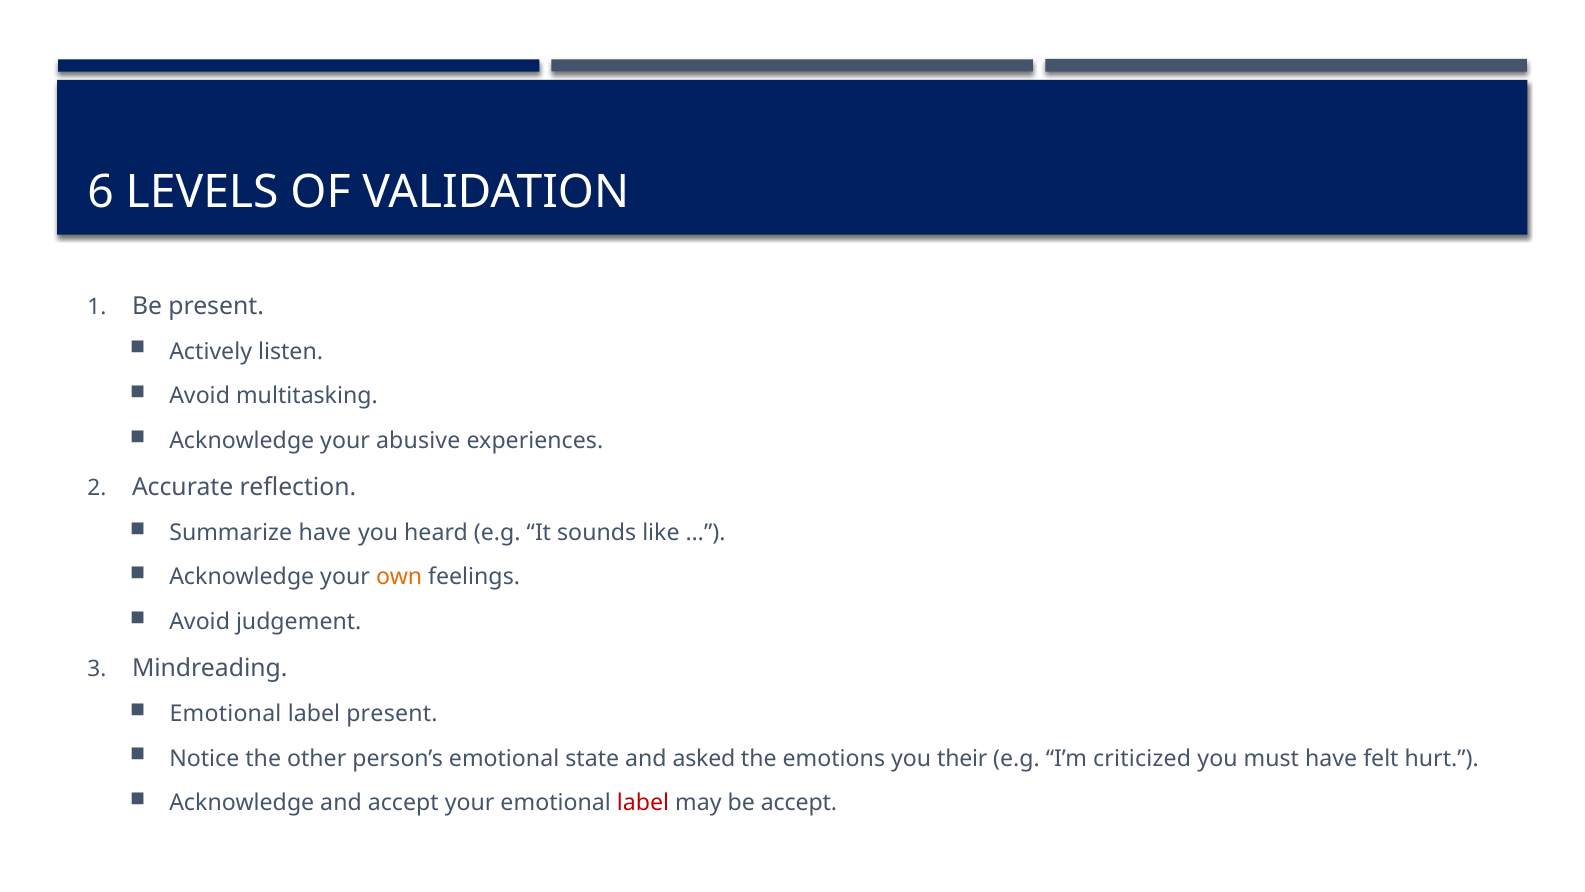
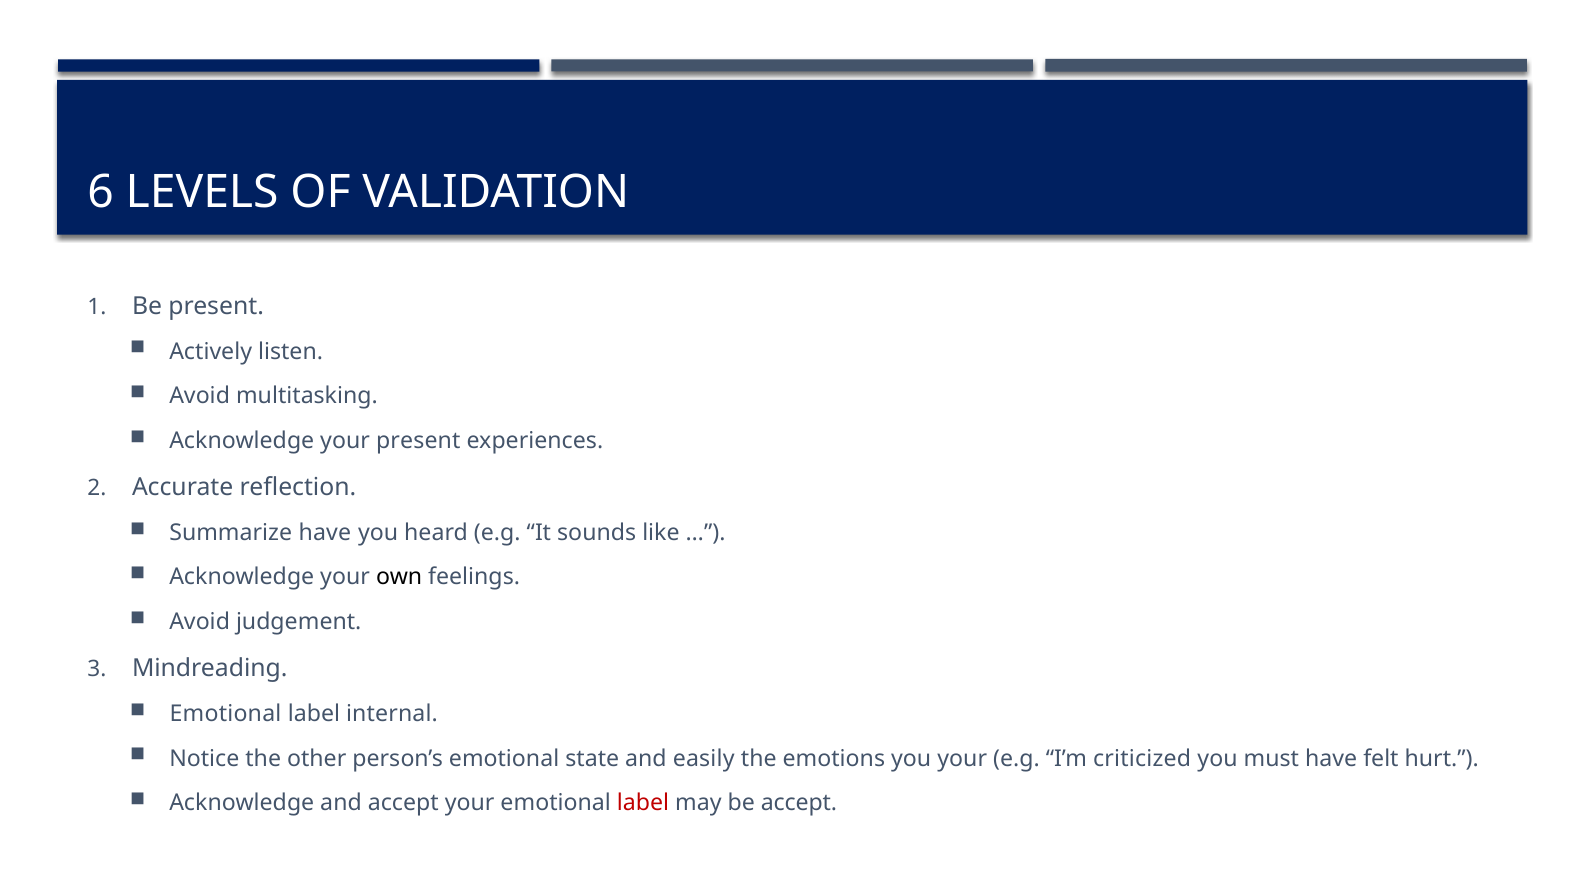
your abusive: abusive -> present
own colour: orange -> black
label present: present -> internal
asked: asked -> easily
you their: their -> your
